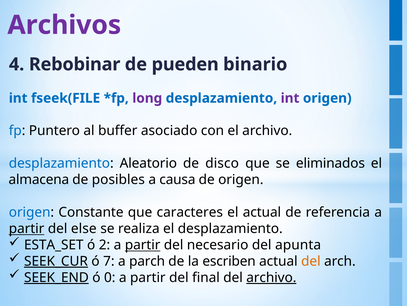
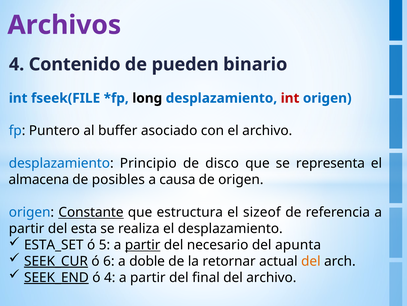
Rebobinar: Rebobinar -> Contenido
long colour: purple -> black
int at (290, 98) colour: purple -> red
Aleatorio: Aleatorio -> Principio
eliminados: eliminados -> representa
Constante underline: none -> present
caracteres: caracteres -> estructura
el actual: actual -> sizeof
partir at (27, 228) underline: present -> none
else: else -> esta
2: 2 -> 5
7: 7 -> 6
parch: parch -> doble
escriben: escriben -> retornar
ó 0: 0 -> 4
archivo at (271, 277) underline: present -> none
